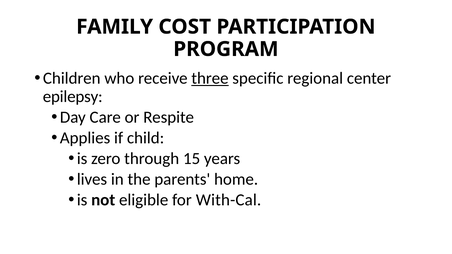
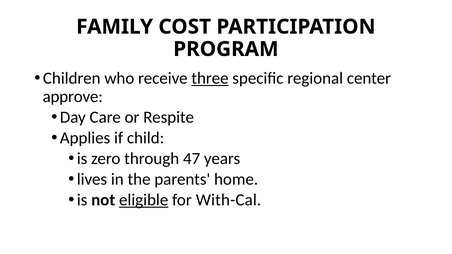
epilepsy: epilepsy -> approve
15: 15 -> 47
eligible underline: none -> present
